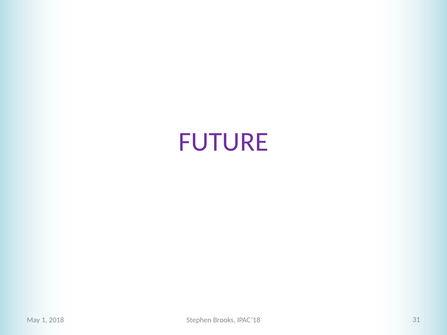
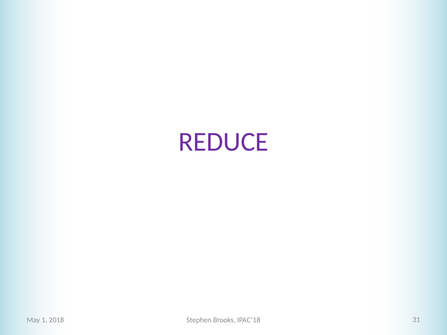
FUTURE: FUTURE -> REDUCE
